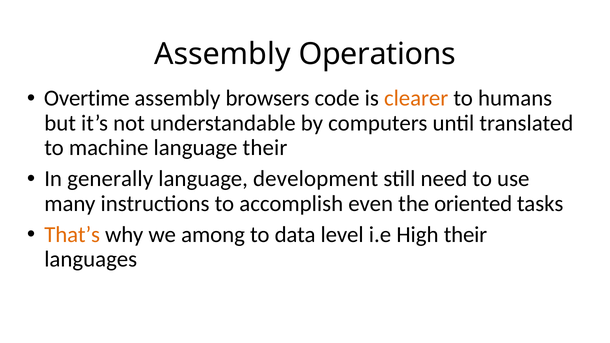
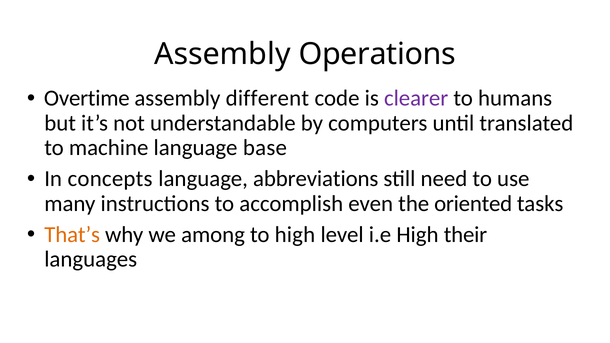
browsers: browsers -> different
clearer colour: orange -> purple
language their: their -> base
generally: generally -> concepts
development: development -> abbreviations
to data: data -> high
